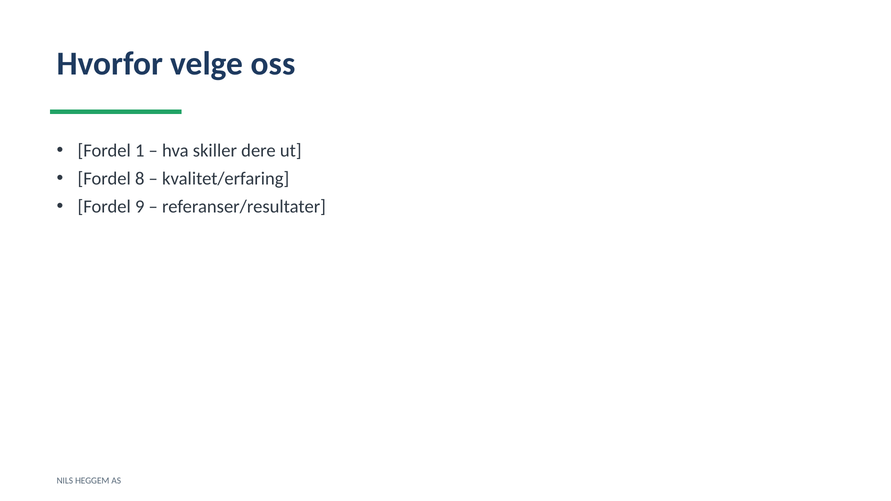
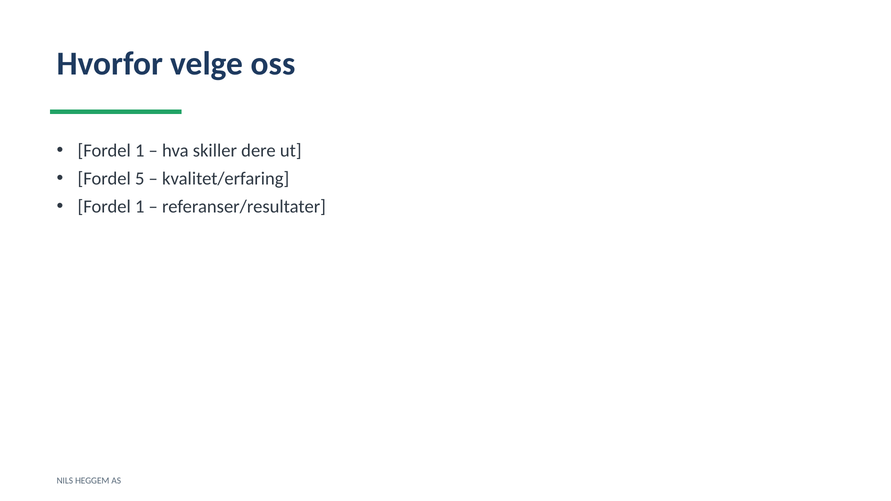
8: 8 -> 5
9 at (140, 207): 9 -> 1
